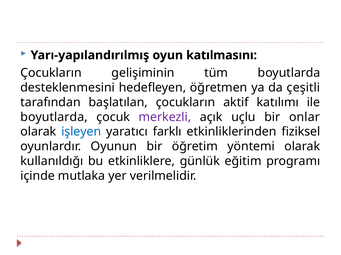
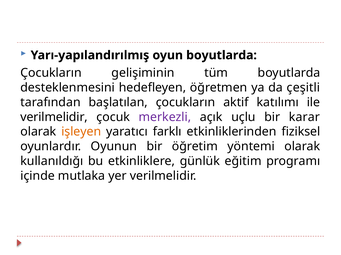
oyun katılmasını: katılmasını -> boyutlarda
boyutlarda at (54, 117): boyutlarda -> verilmelidir
onlar: onlar -> karar
işleyen colour: blue -> orange
